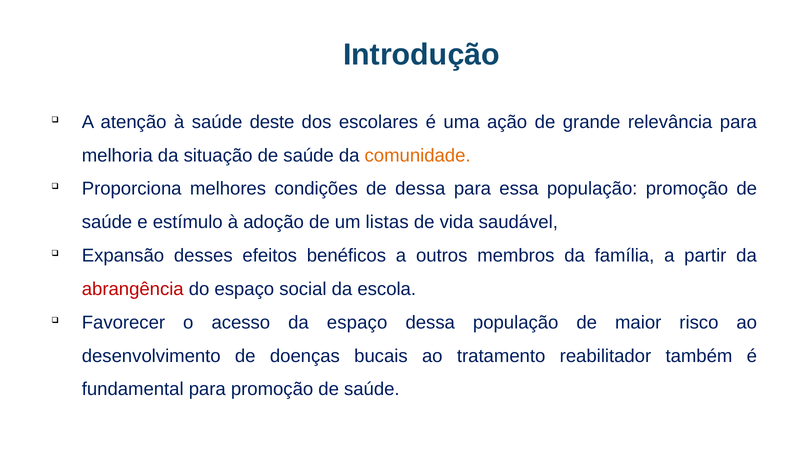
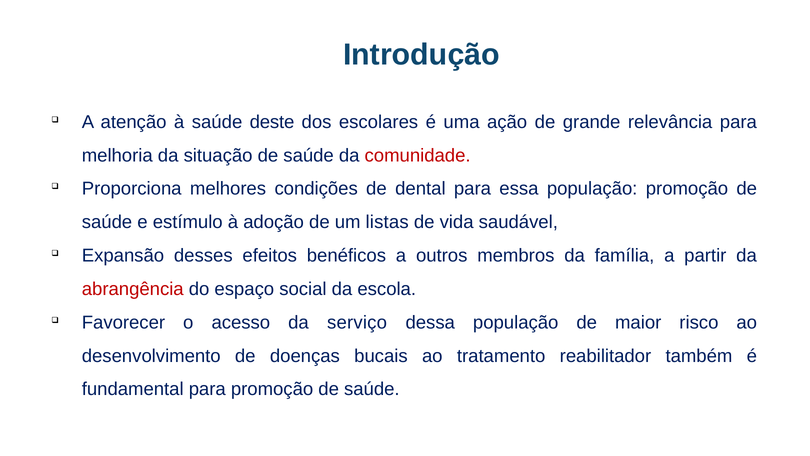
comunidade colour: orange -> red
de dessa: dessa -> dental
da espaço: espaço -> serviço
